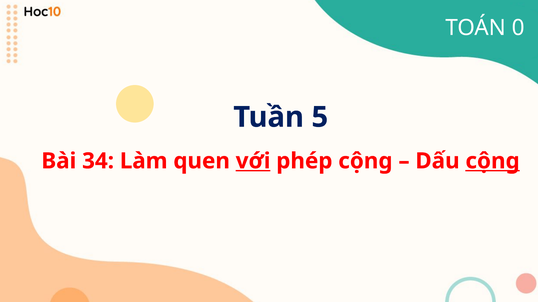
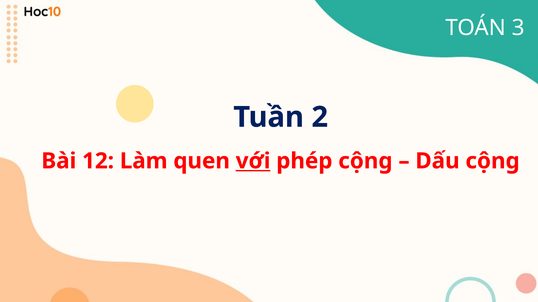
0: 0 -> 3
5: 5 -> 2
34: 34 -> 12
cộng at (493, 161) underline: present -> none
